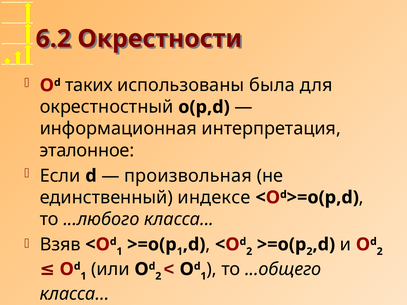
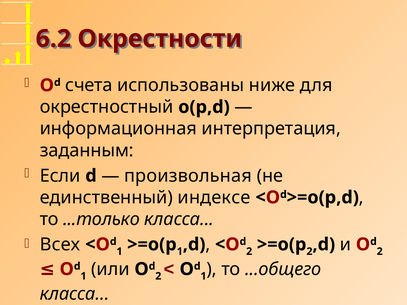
таких: таких -> счета
была: была -> ниже
эталонное: эталонное -> заданным
...любого: ...любого -> ...только
Взяв: Взяв -> Всех
